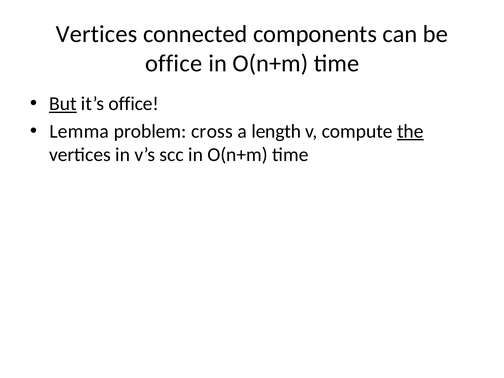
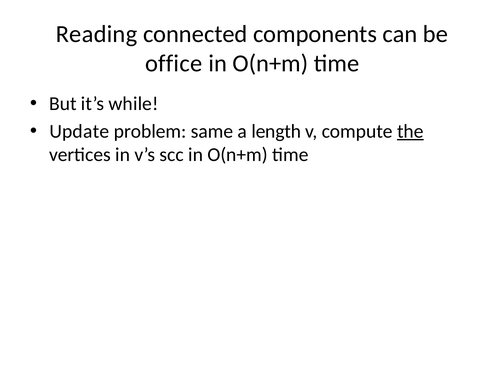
Vertices at (97, 34): Vertices -> Reading
But underline: present -> none
it’s office: office -> while
Lemma: Lemma -> Update
cross: cross -> same
